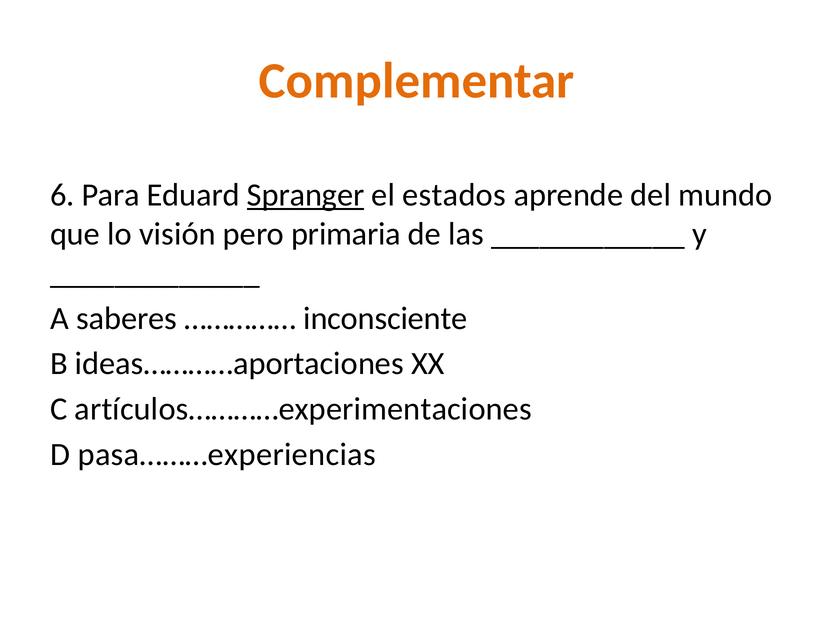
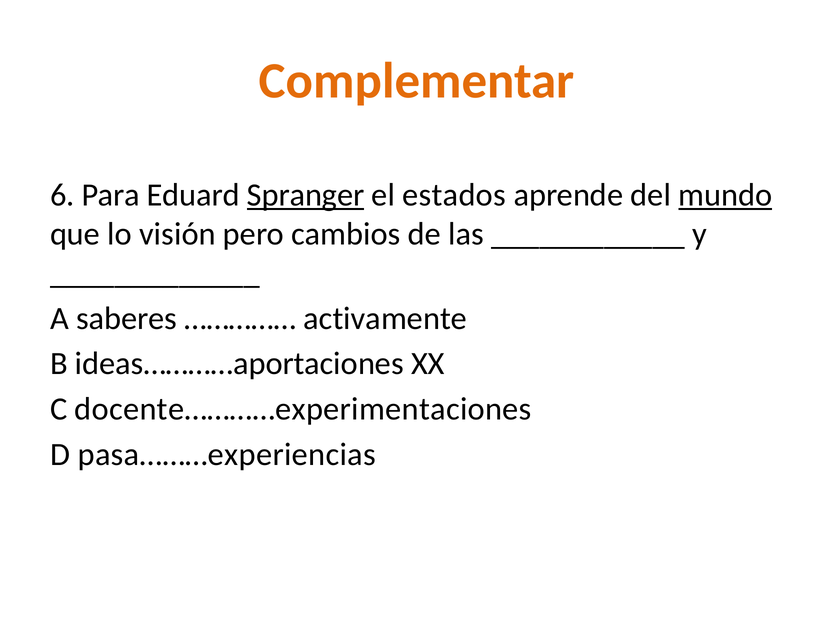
mundo underline: none -> present
primaria: primaria -> cambios
inconsciente: inconsciente -> activamente
artículos…………experimentaciones: artículos…………experimentaciones -> docente…………experimentaciones
